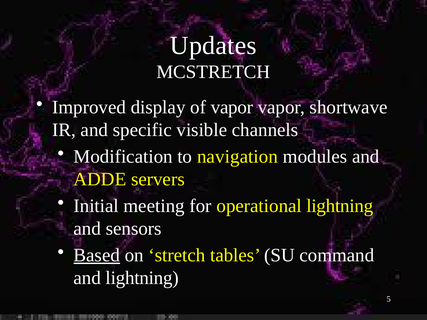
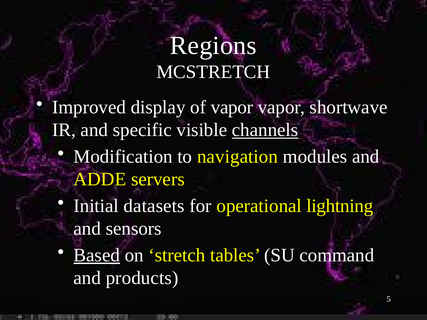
Updates: Updates -> Regions
channels underline: none -> present
meeting: meeting -> datasets
and lightning: lightning -> products
